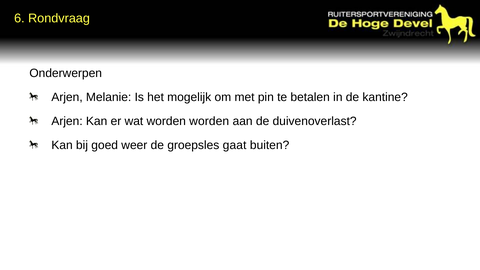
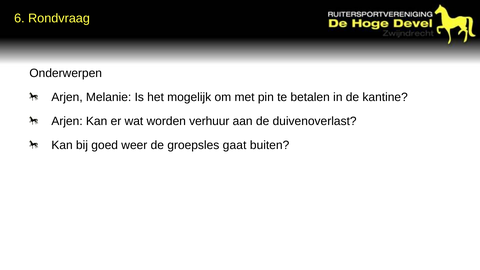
worden worden: worden -> verhuur
